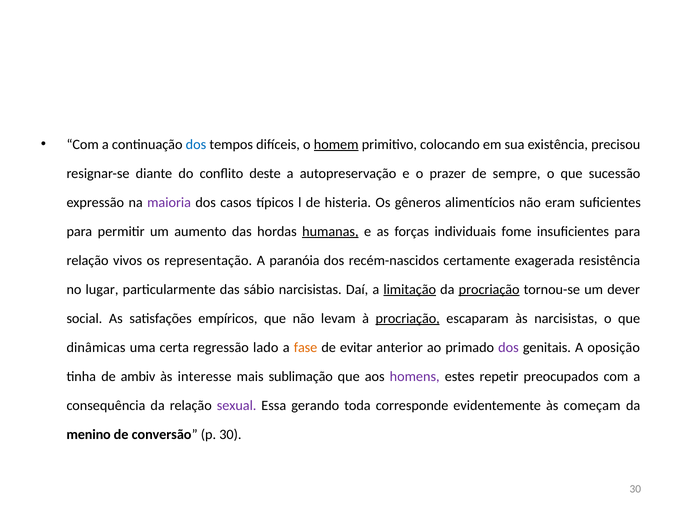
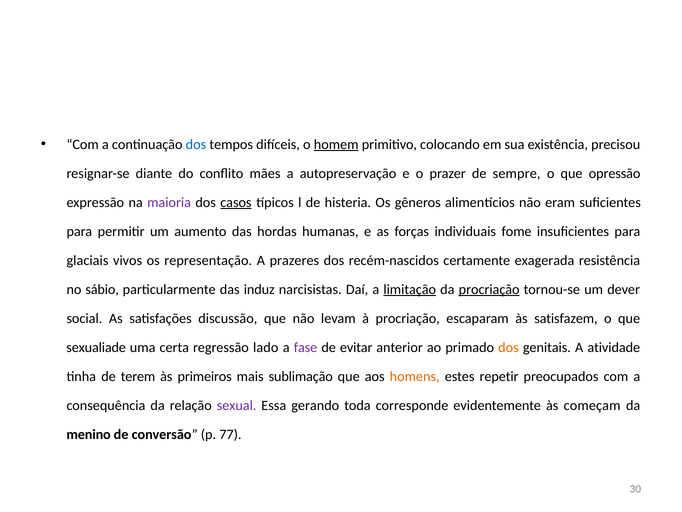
deste: deste -> mães
sucessão: sucessão -> opressão
casos underline: none -> present
humanas underline: present -> none
relação at (88, 260): relação -> glaciais
paranóia: paranóia -> prazeres
lugar: lugar -> sábio
sábio: sábio -> induz
empíricos: empíricos -> discussão
procriação at (408, 318) underline: present -> none
às narcisistas: narcisistas -> satisfazem
dinâmicas: dinâmicas -> sexualiade
fase colour: orange -> purple
dos at (508, 347) colour: purple -> orange
oposição: oposição -> atividade
ambiv: ambiv -> terem
interesse: interesse -> primeiros
homens colour: purple -> orange
p 30: 30 -> 77
